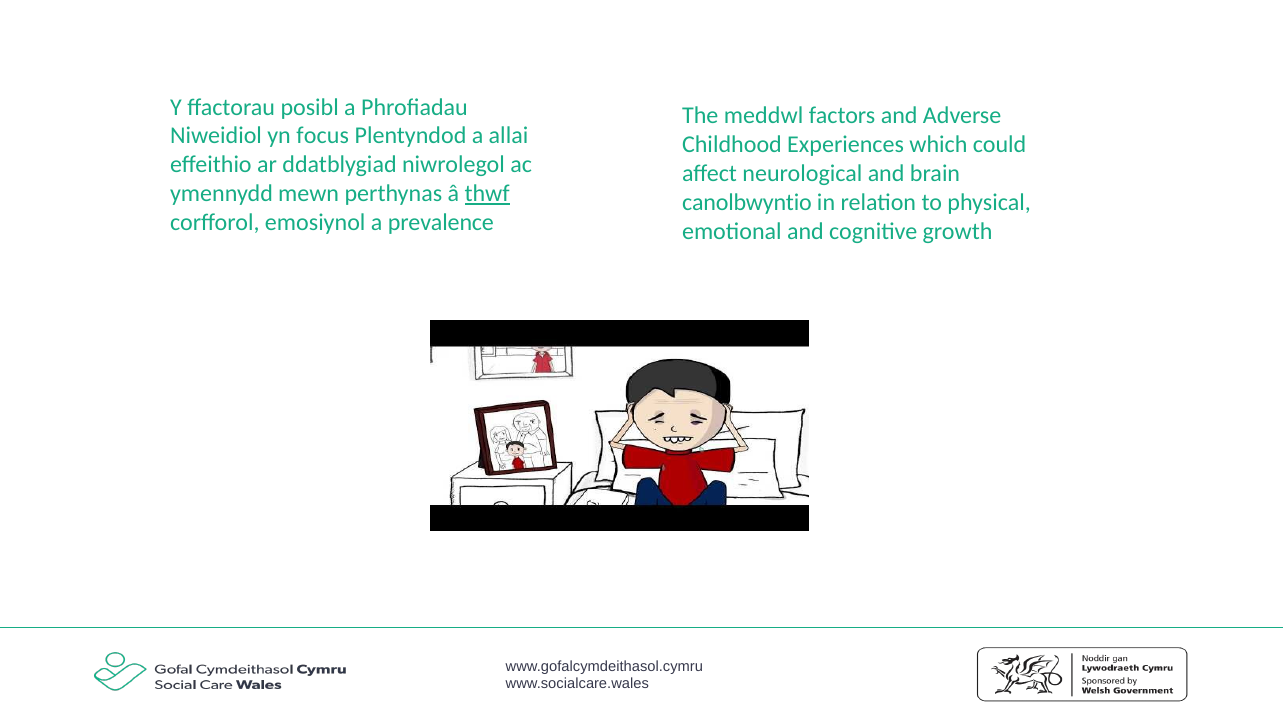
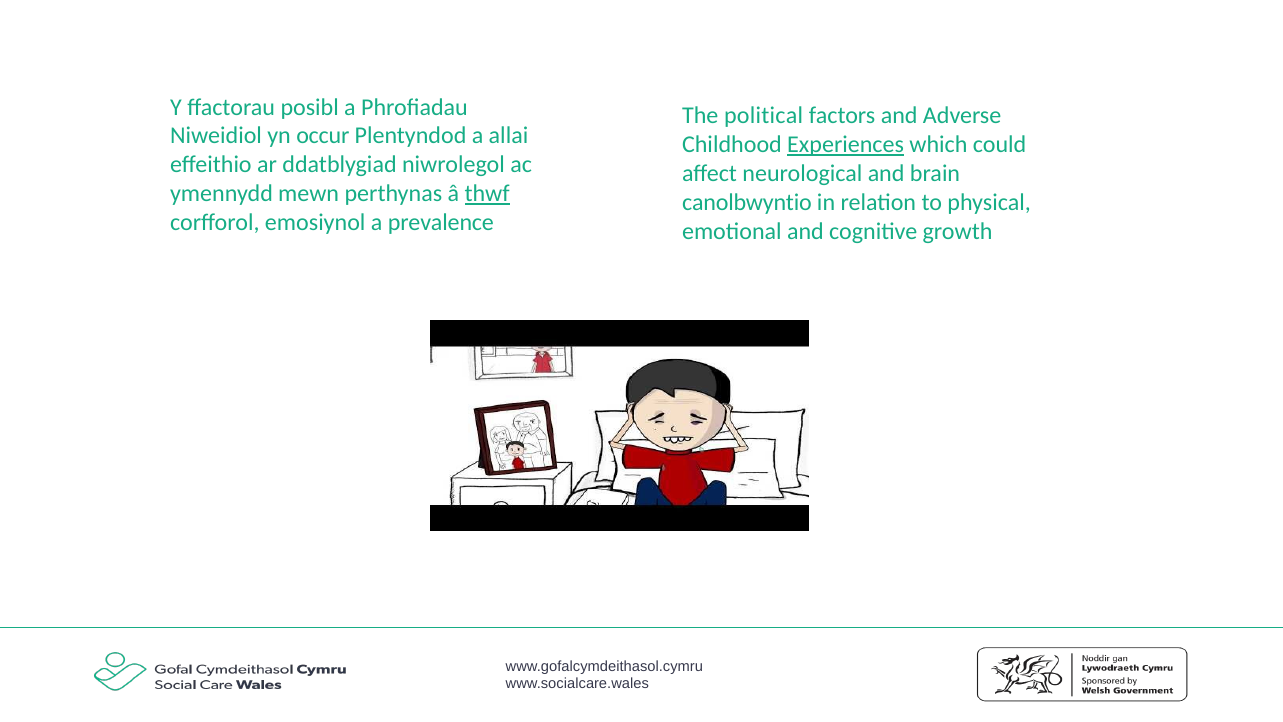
meddwl: meddwl -> political
focus: focus -> occur
Experiences underline: none -> present
